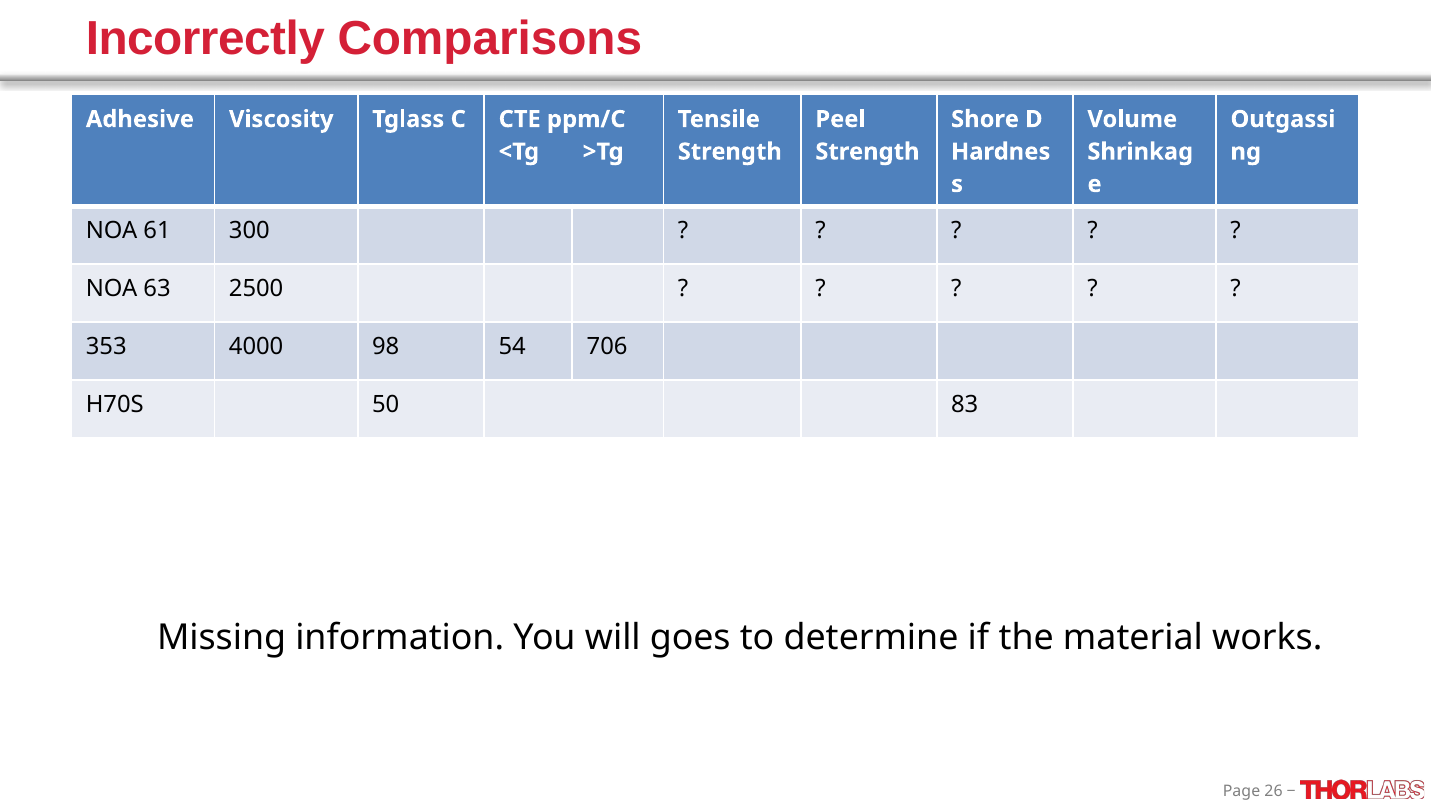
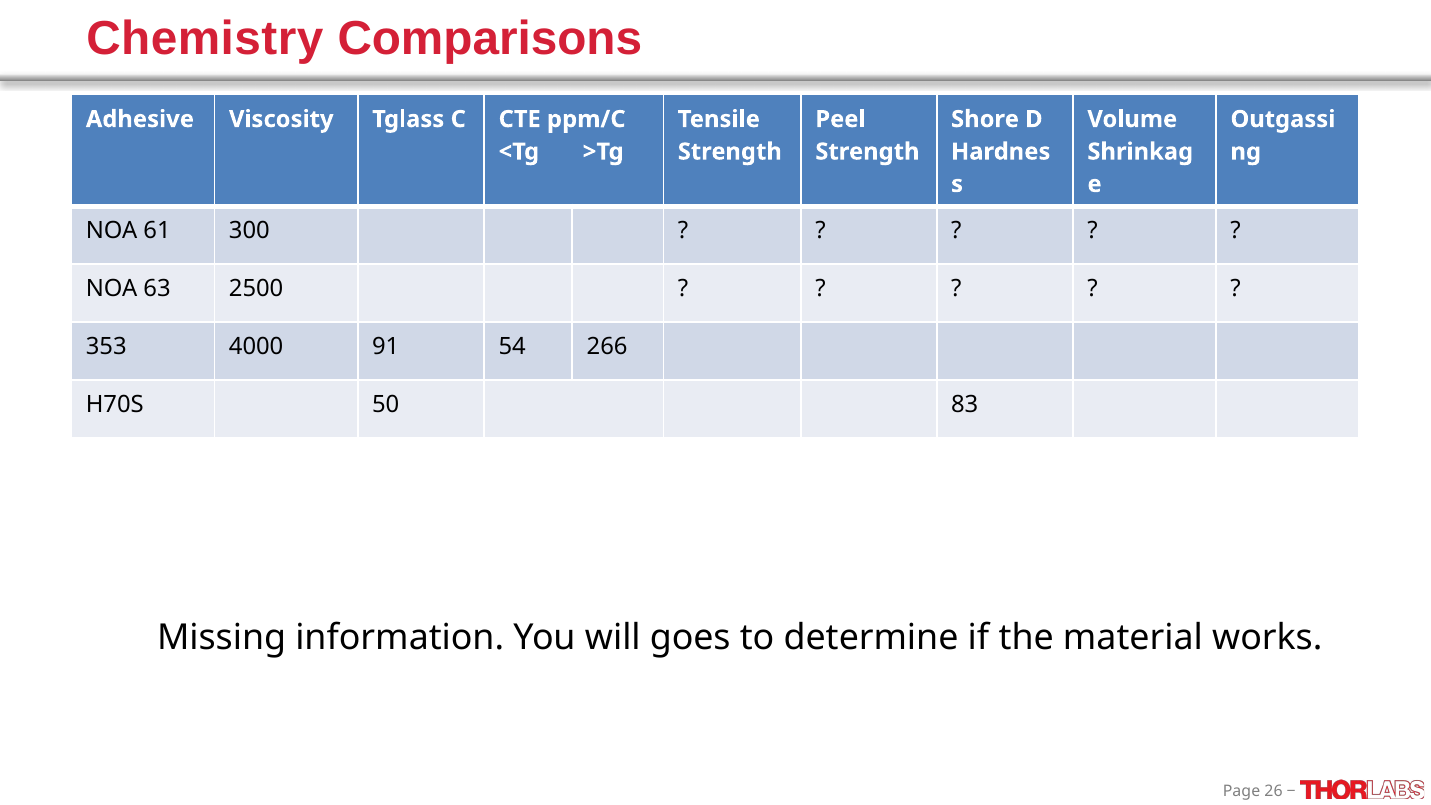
Incorrectly: Incorrectly -> Chemistry
98: 98 -> 91
706: 706 -> 266
